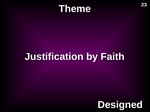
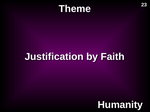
Designed: Designed -> Humanity
